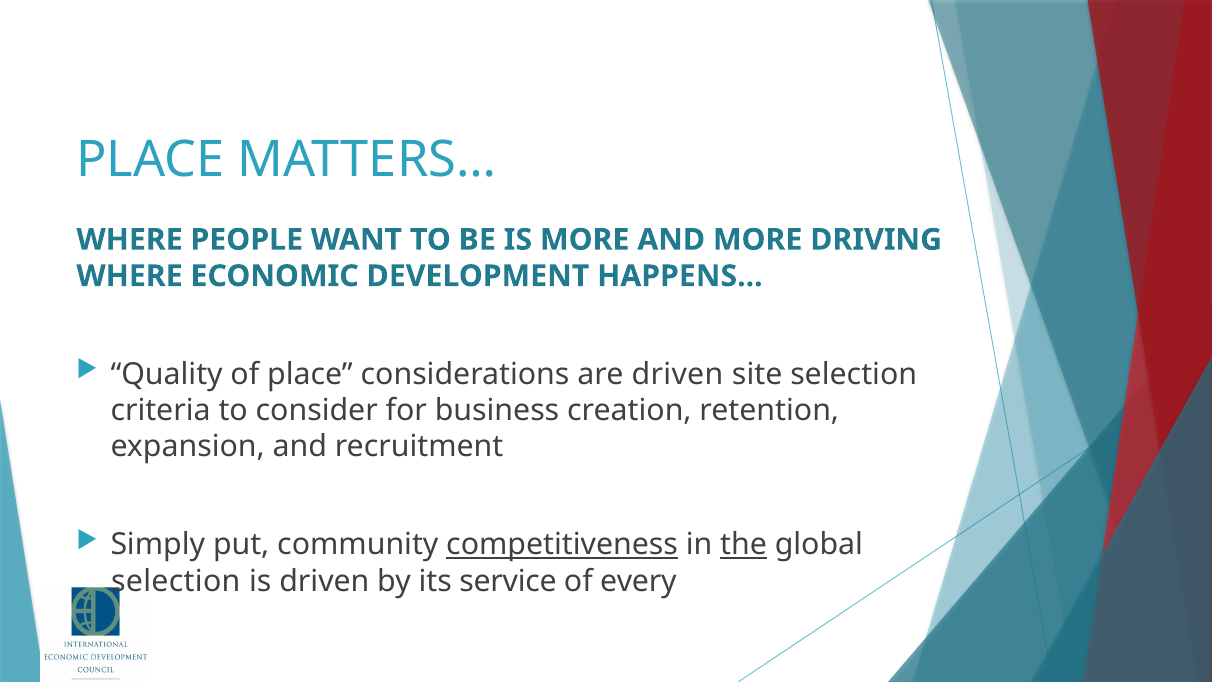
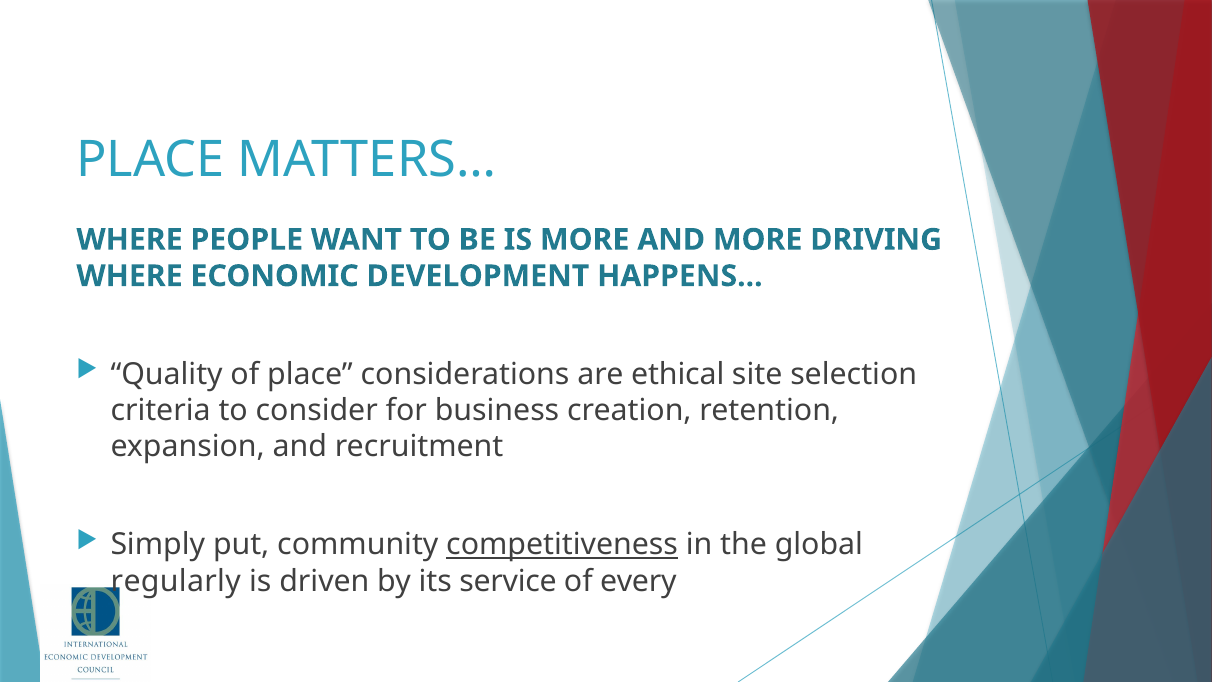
are driven: driven -> ethical
the underline: present -> none
selection at (176, 581): selection -> regularly
